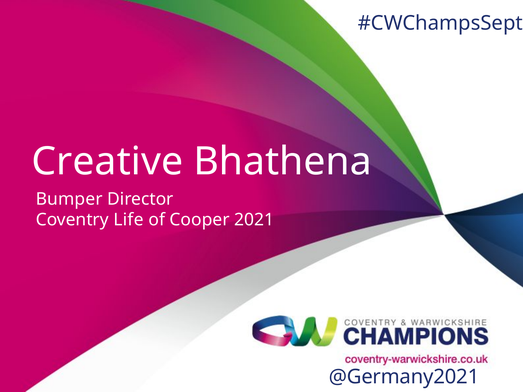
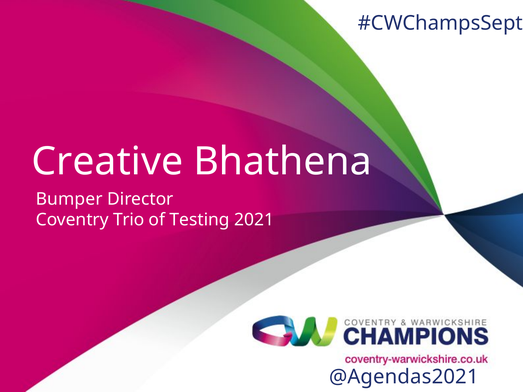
Life: Life -> Trio
Cooper: Cooper -> Testing
@Germany2021: @Germany2021 -> @Agendas2021
